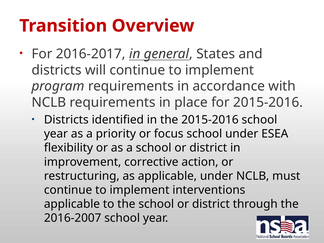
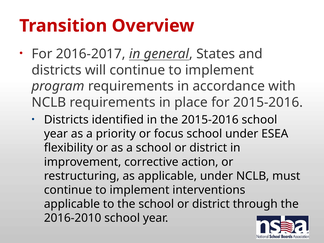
2016-2007: 2016-2007 -> 2016-2010
